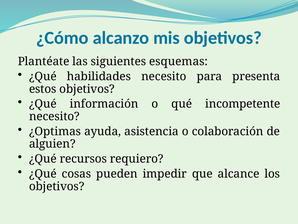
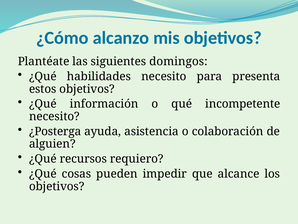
esquemas: esquemas -> domingos
¿Optimas: ¿Optimas -> ¿Posterga
